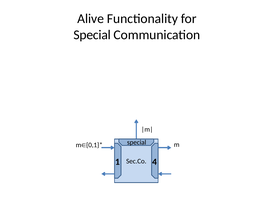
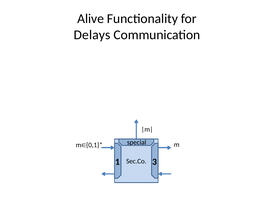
Special at (92, 35): Special -> Delays
4: 4 -> 3
